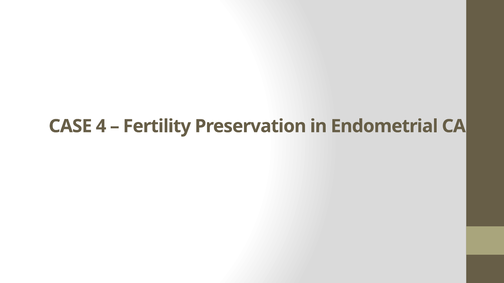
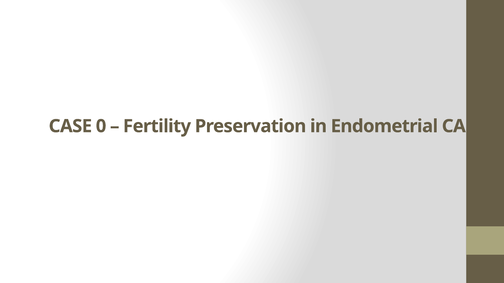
4: 4 -> 0
